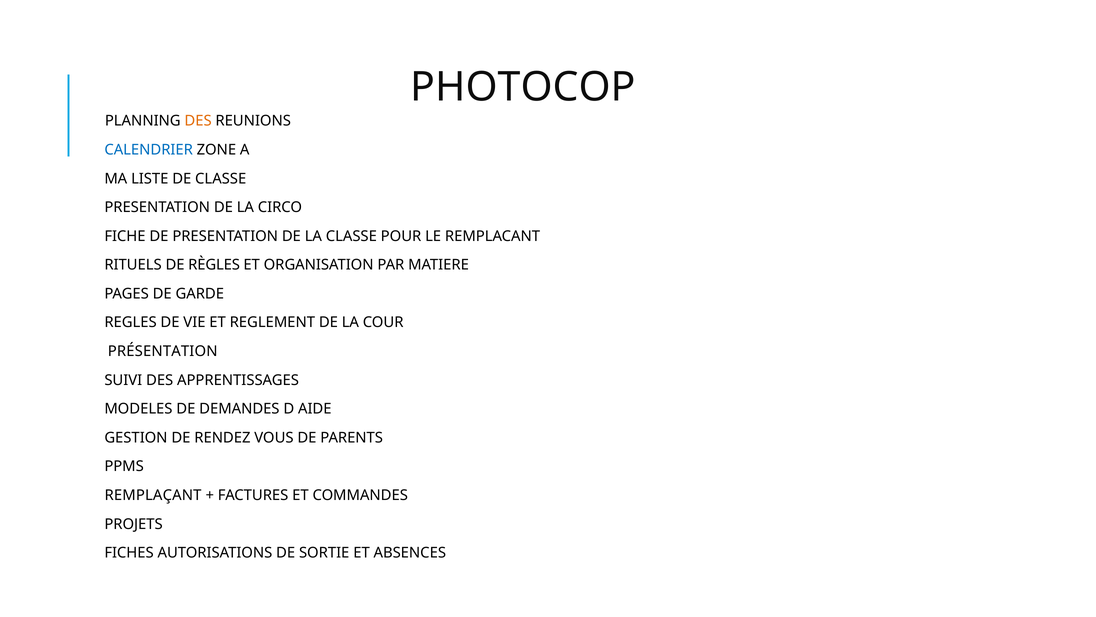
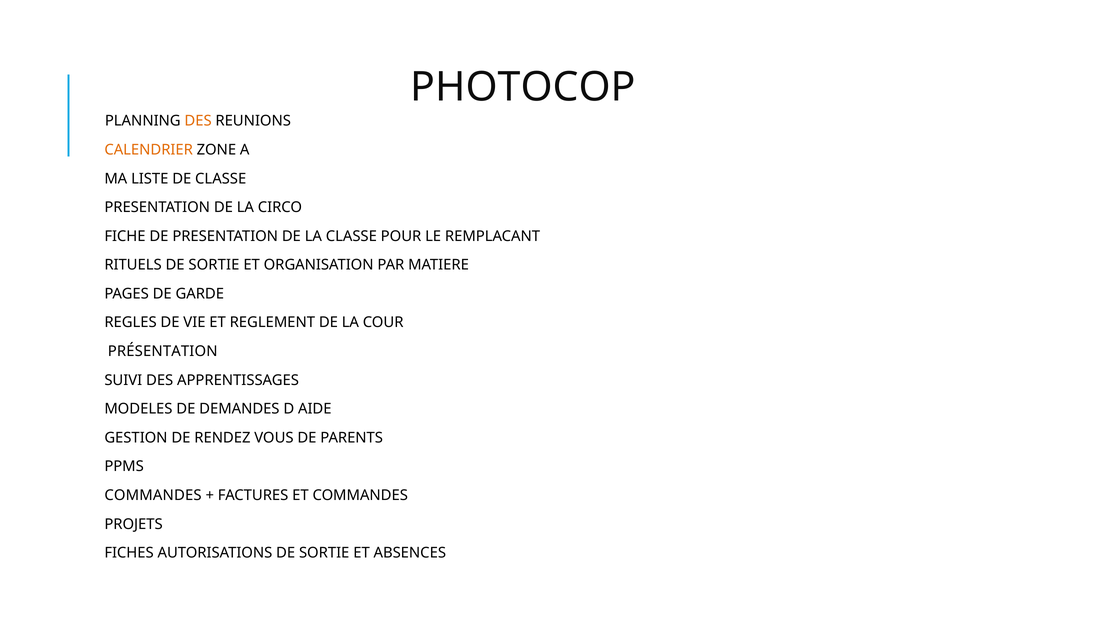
CALENDRIER colour: blue -> orange
RITUELS DE RÈGLES: RÈGLES -> SORTIE
REMPLAÇANT at (153, 495): REMPLAÇANT -> COMMANDES
